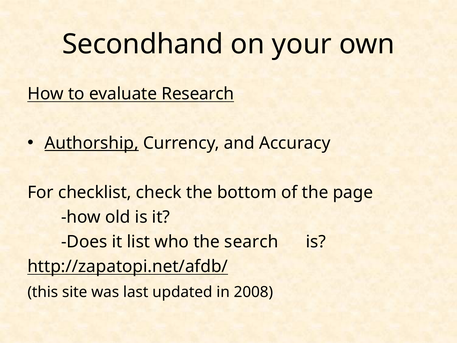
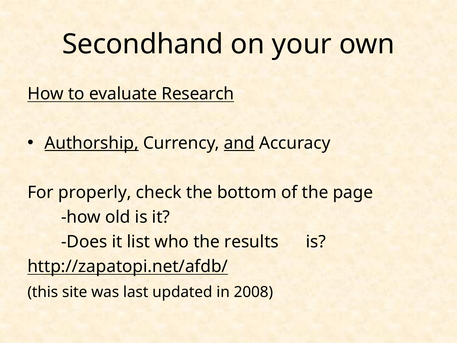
and underline: none -> present
checklist: checklist -> properly
search: search -> results
